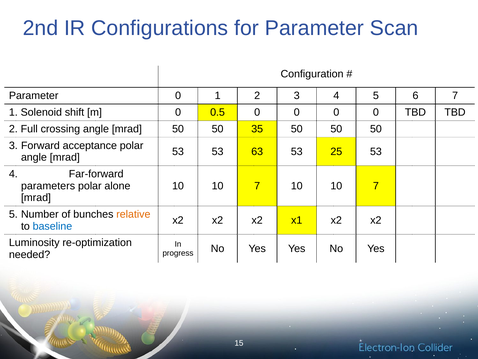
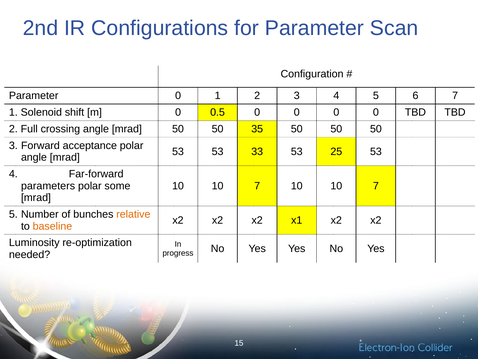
63: 63 -> 33
alone: alone -> some
baseline colour: blue -> orange
